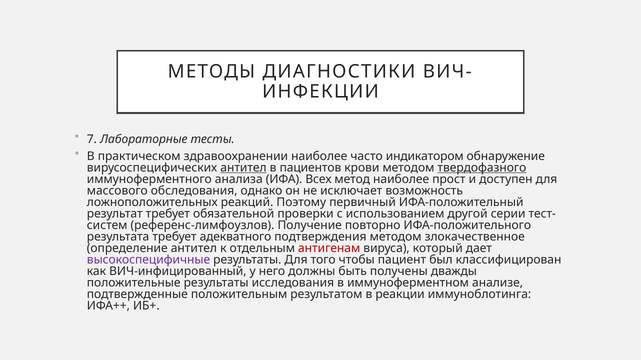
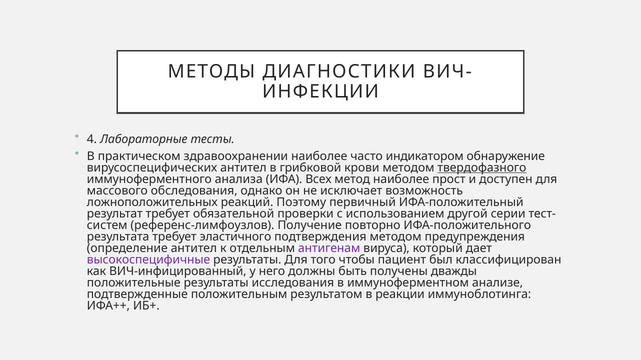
7: 7 -> 4
антител at (243, 168) underline: present -> none
пациентов: пациентов -> грибковой
адекватного: адекватного -> эластичного
злокачественное: злокачественное -> предупреждения
антигенам colour: red -> purple
